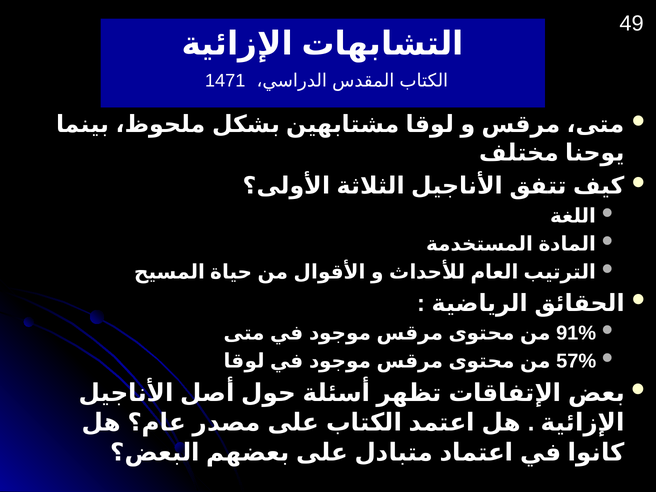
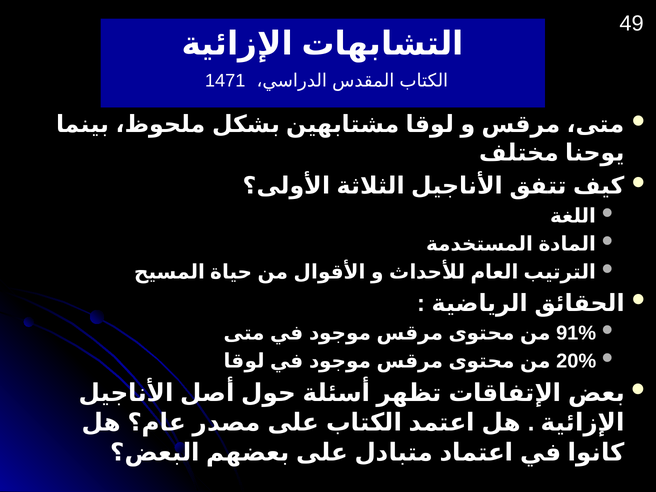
57%: 57% -> 20%
